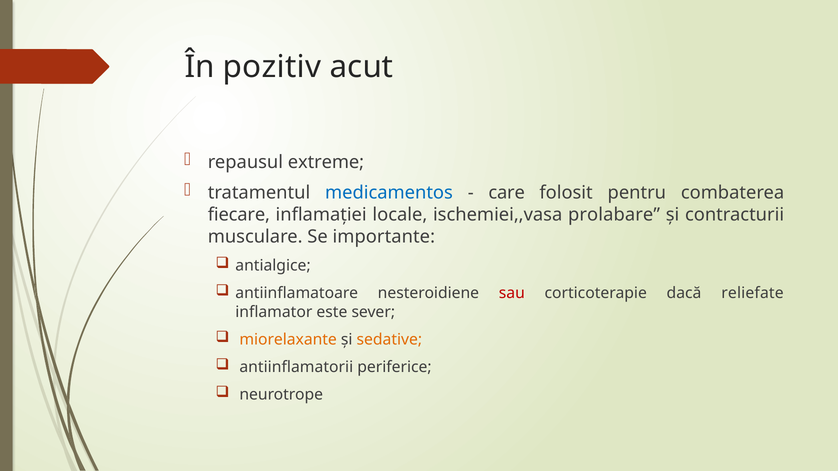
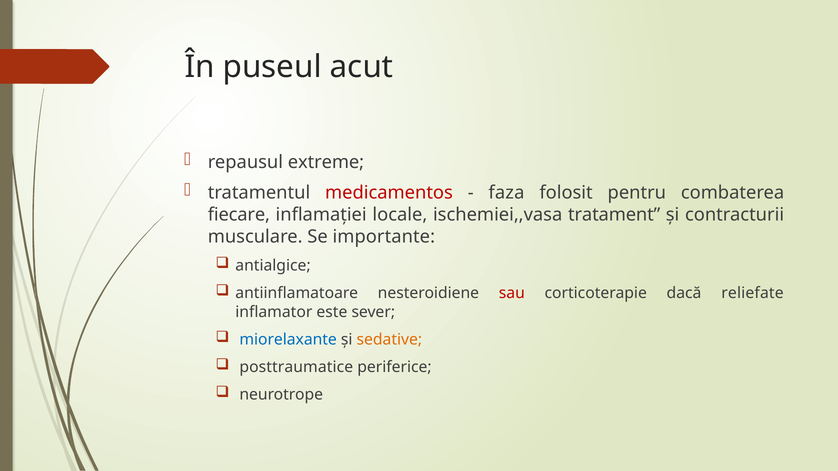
pozitiv: pozitiv -> puseul
medicamentos colour: blue -> red
care: care -> faza
prolabare: prolabare -> tratament
miorelaxante colour: orange -> blue
antiinflamatorii: antiinflamatorii -> posttraumatice
